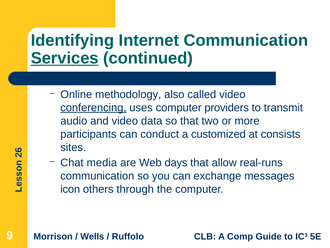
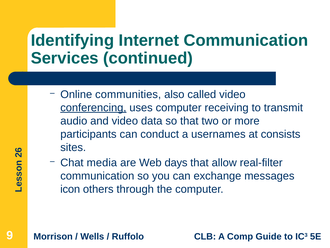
Services underline: present -> none
methodology: methodology -> communities
providers: providers -> receiving
customized: customized -> usernames
real-runs: real-runs -> real-filter
